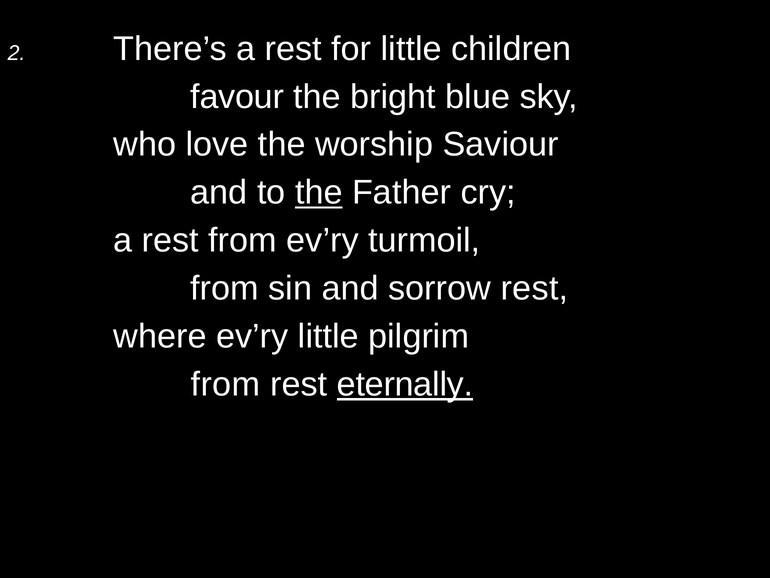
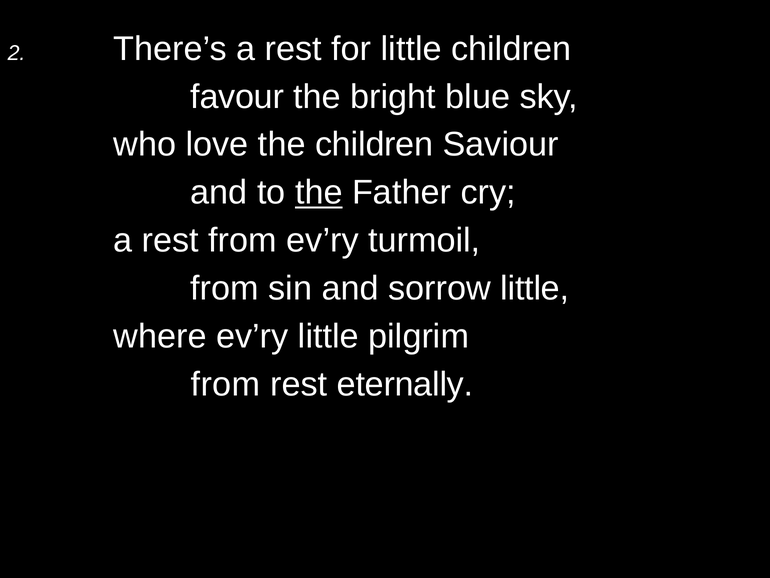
the worship: worship -> children
sorrow rest: rest -> little
eternally underline: present -> none
